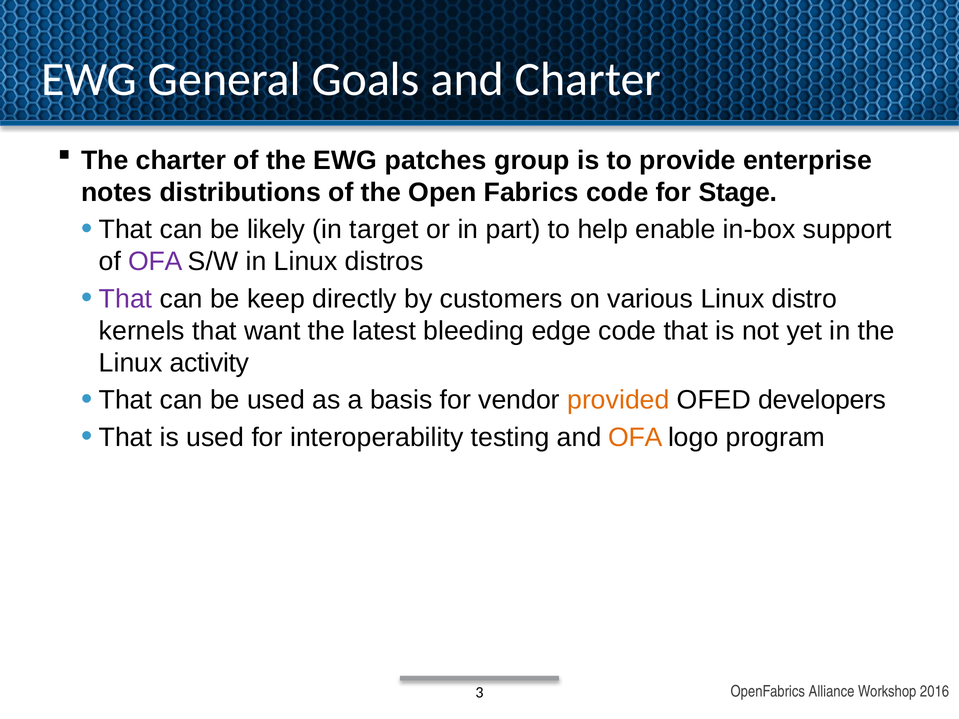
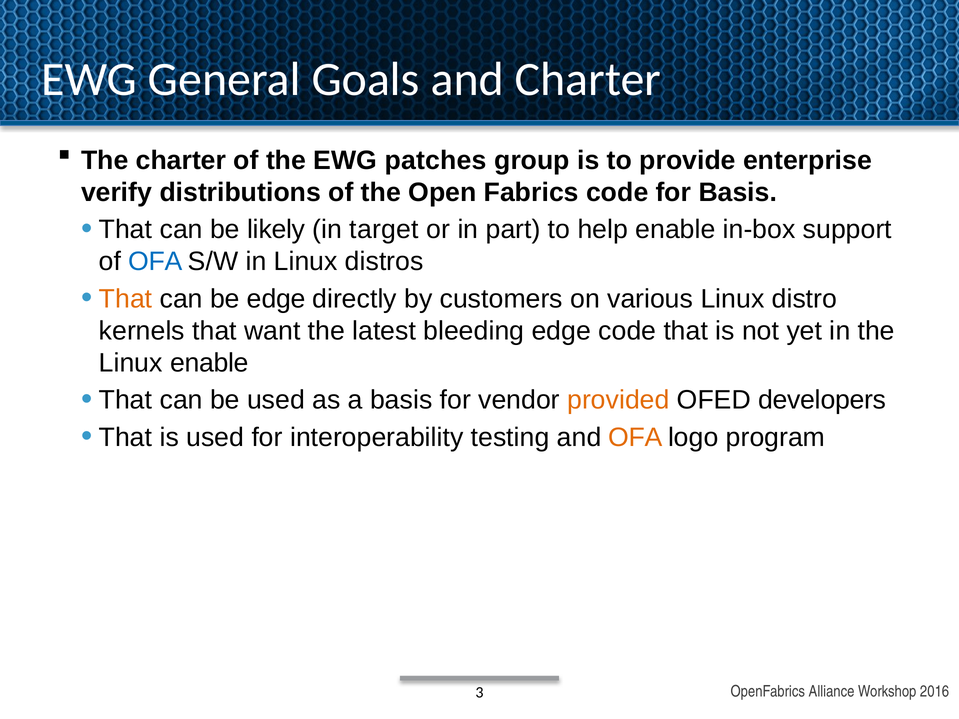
notes: notes -> verify
for Stage: Stage -> Basis
OFA at (155, 262) colour: purple -> blue
That at (126, 299) colour: purple -> orange
be keep: keep -> edge
Linux activity: activity -> enable
